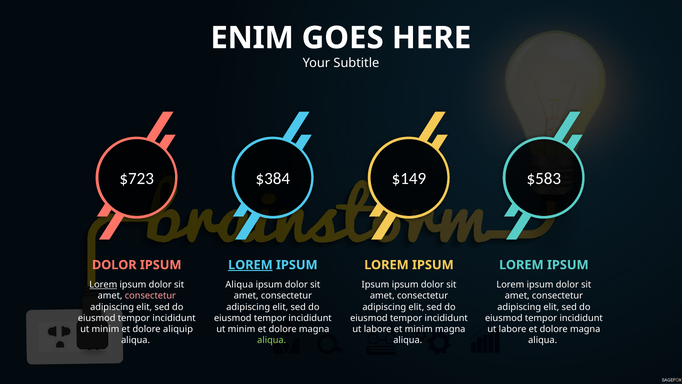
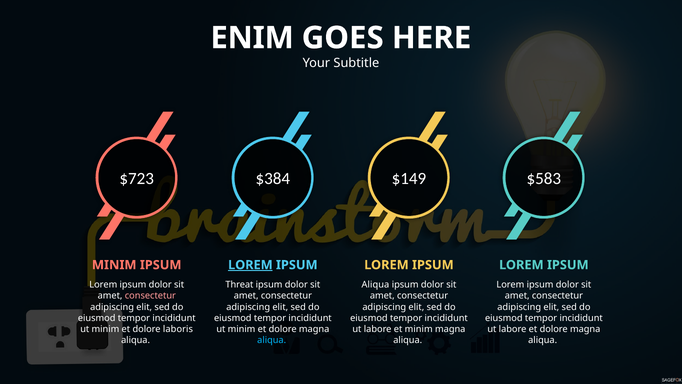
DOLOR at (114, 265): DOLOR -> MINIM
Lorem at (103, 285) underline: present -> none
Aliqua at (239, 285): Aliqua -> Threat
Ipsum at (375, 285): Ipsum -> Aliqua
aliquip: aliquip -> laboris
aliqua at (272, 340) colour: light green -> light blue
